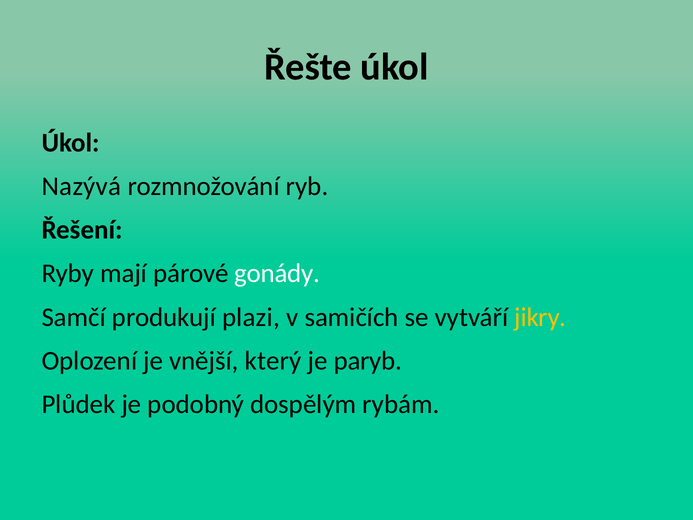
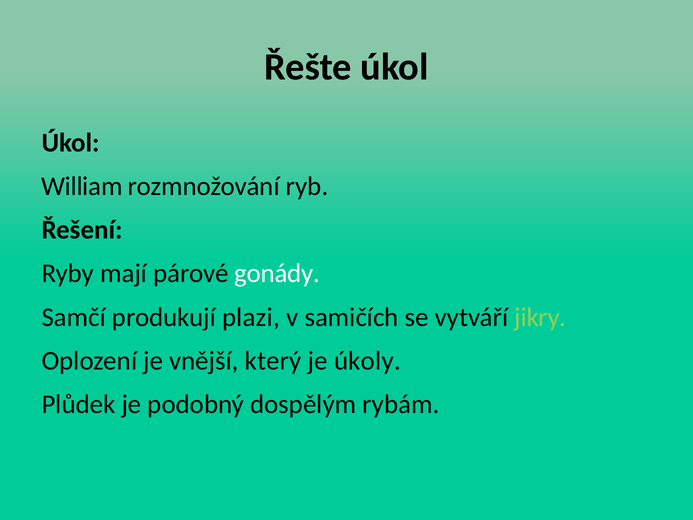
Nazývá: Nazývá -> William
jikry colour: yellow -> light green
paryb: paryb -> úkoly
